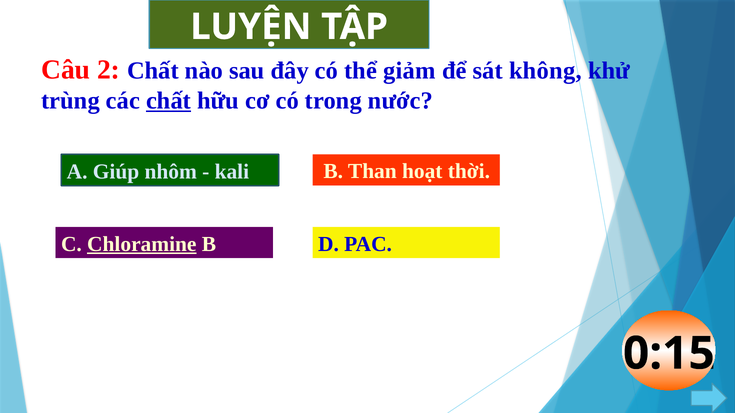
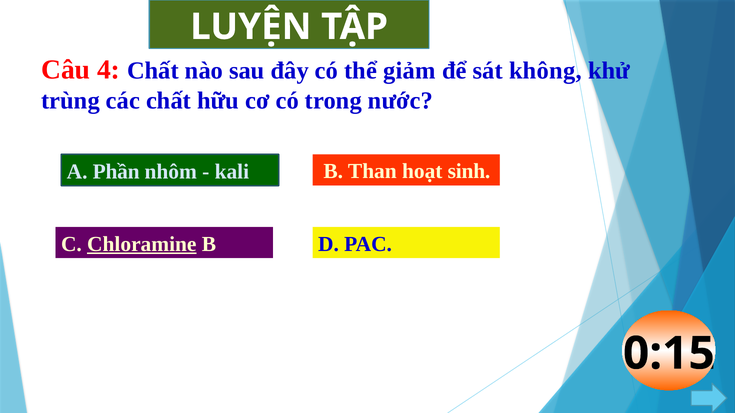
2: 2 -> 4
chất at (169, 101) underline: present -> none
thời: thời -> sinh
Giúp: Giúp -> Phần
